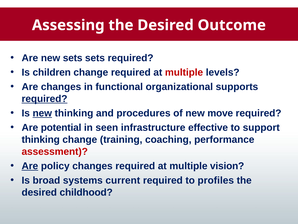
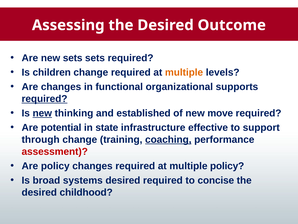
multiple at (184, 72) colour: red -> orange
procedures: procedures -> established
seen: seen -> state
thinking at (41, 139): thinking -> through
coaching underline: none -> present
Are at (30, 166) underline: present -> none
multiple vision: vision -> policy
systems current: current -> desired
profiles: profiles -> concise
